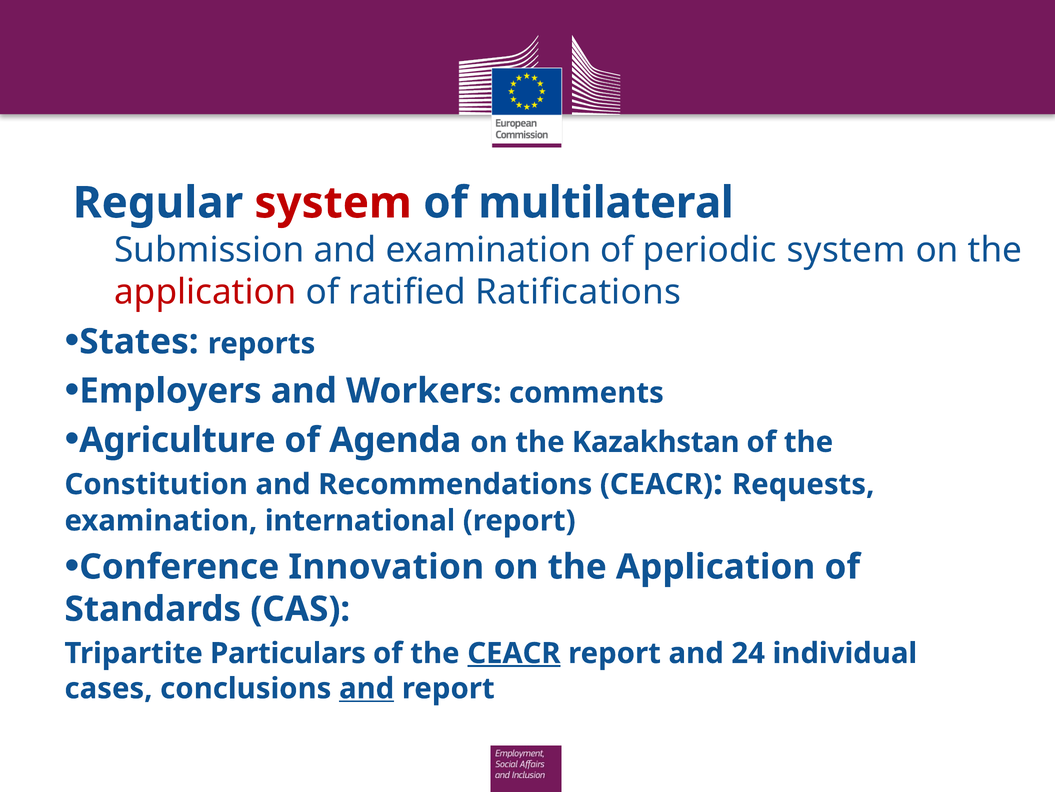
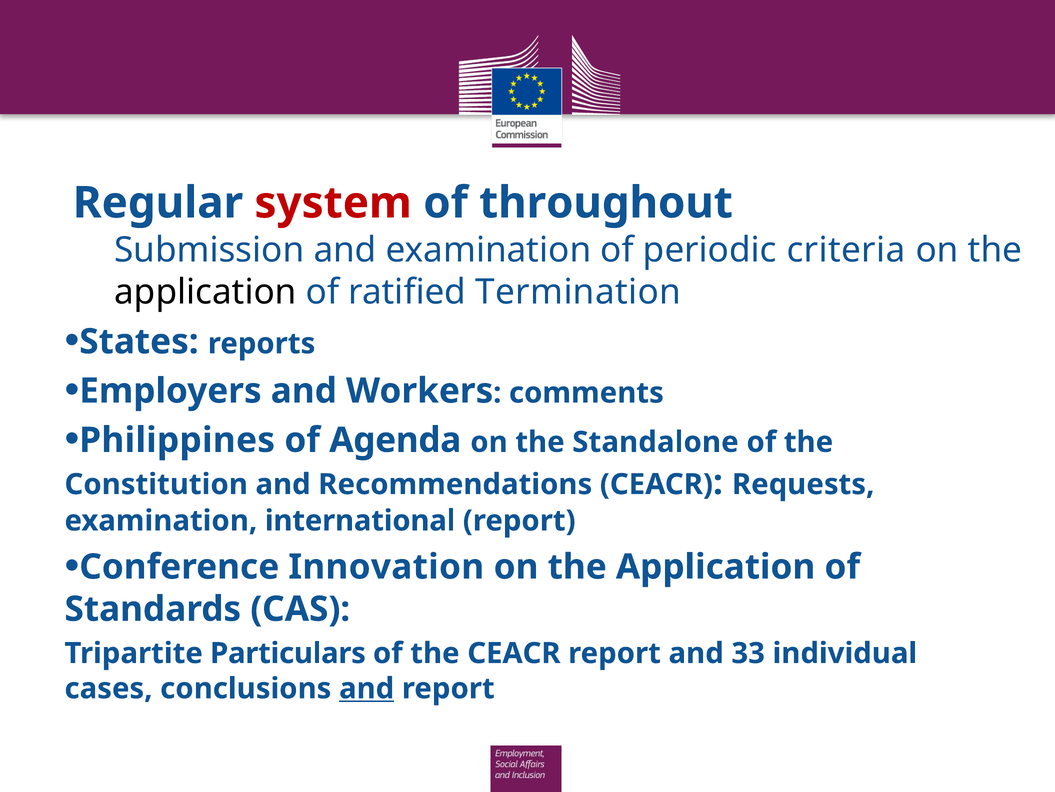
multilateral: multilateral -> throughout
periodic system: system -> criteria
application at (205, 292) colour: red -> black
Ratifications: Ratifications -> Termination
Agriculture: Agriculture -> Philippines
Kazakhstan: Kazakhstan -> Standalone
CEACR at (514, 653) underline: present -> none
24: 24 -> 33
